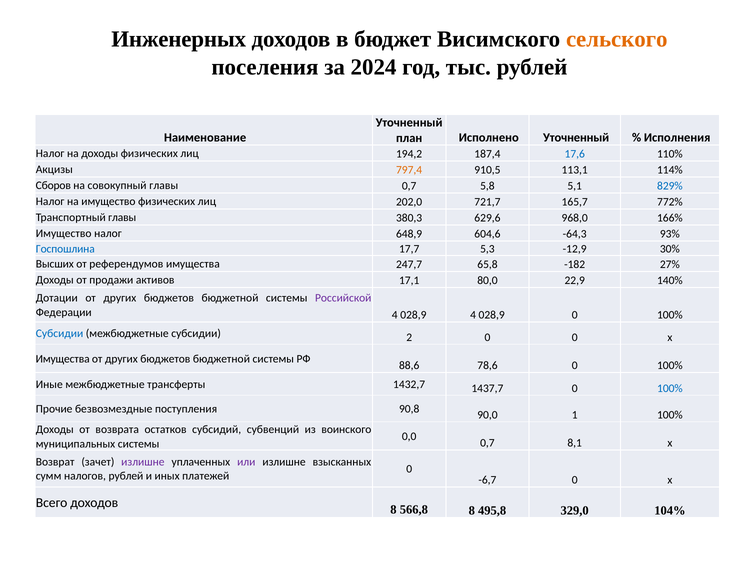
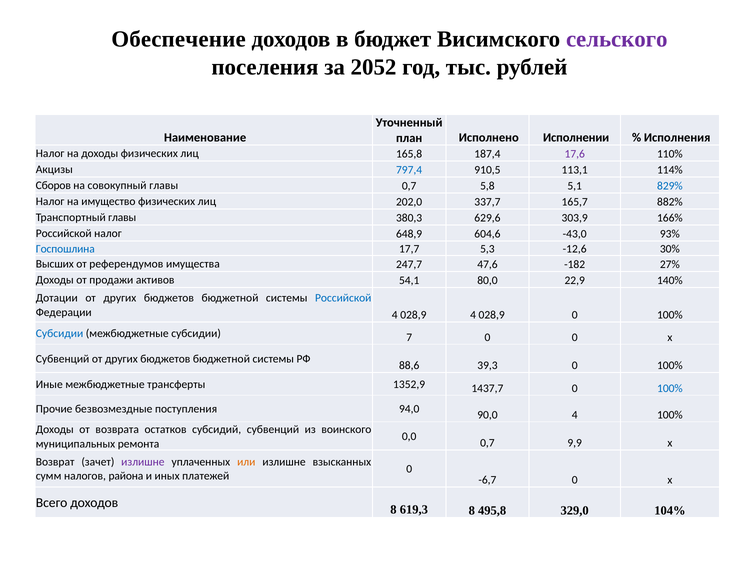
Инженерных: Инженерных -> Обеспечение
сельского colour: orange -> purple
2024: 2024 -> 2052
Исполнено Уточненный: Уточненный -> Исполнении
194,2: 194,2 -> 165,8
17,6 colour: blue -> purple
797,4 colour: orange -> blue
721,7: 721,7 -> 337,7
772%: 772% -> 882%
968,0: 968,0 -> 303,9
Имущество at (64, 234): Имущество -> Российской
-64,3: -64,3 -> -43,0
-12,9: -12,9 -> -12,6
65,8: 65,8 -> 47,6
17,1: 17,1 -> 54,1
Российской at (343, 298) colour: purple -> blue
2: 2 -> 7
Имущества at (63, 359): Имущества -> Субвенций
78,6: 78,6 -> 39,3
1432,7: 1432,7 -> 1352,9
90,8: 90,8 -> 94,0
90,0 1: 1 -> 4
8,1: 8,1 -> 9,9
муниципальных системы: системы -> ремонта
или colour: purple -> orange
налогов рублей: рублей -> района
566,8: 566,8 -> 619,3
